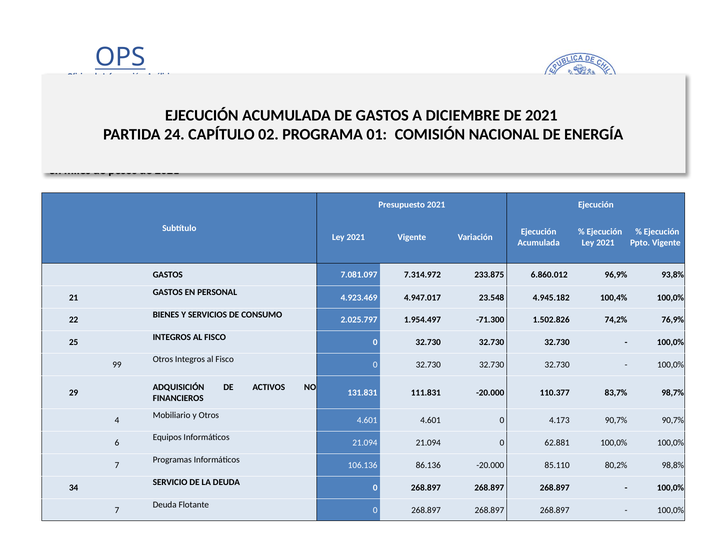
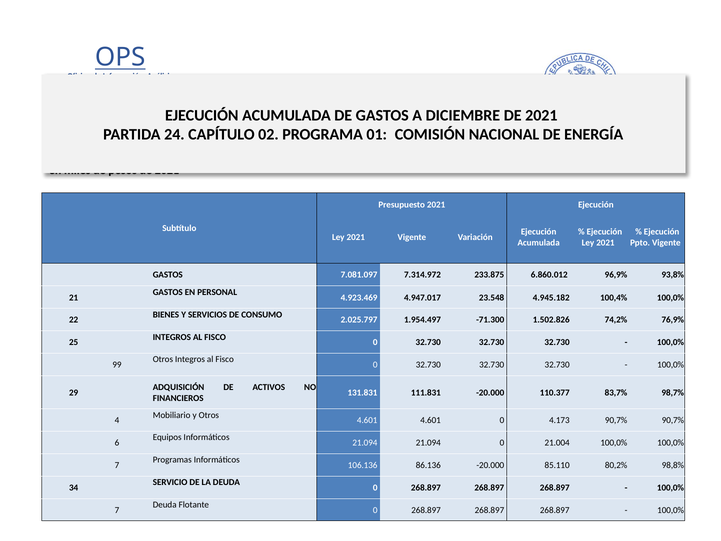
62.881: 62.881 -> 21.004
